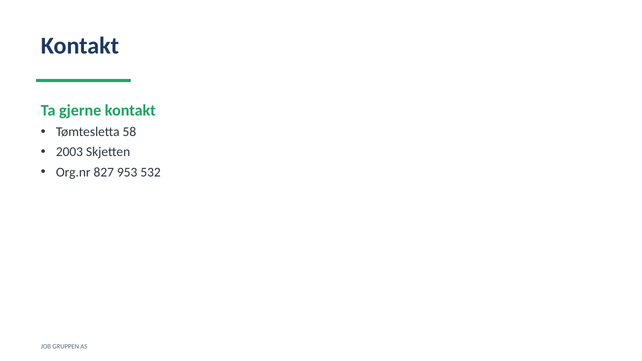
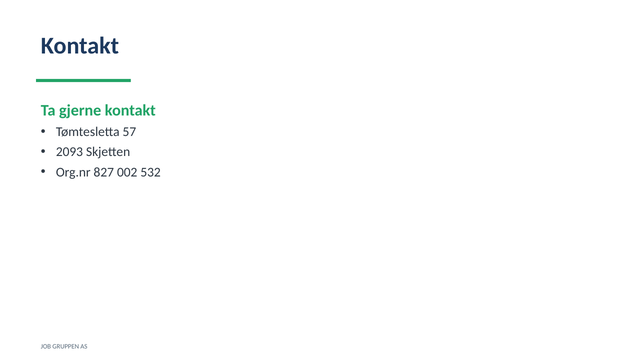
58: 58 -> 57
2003: 2003 -> 2093
953: 953 -> 002
